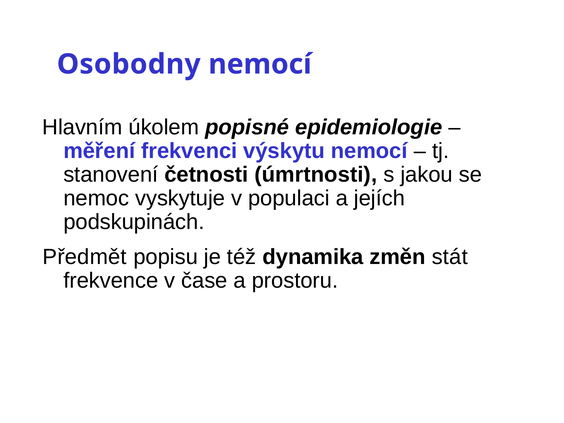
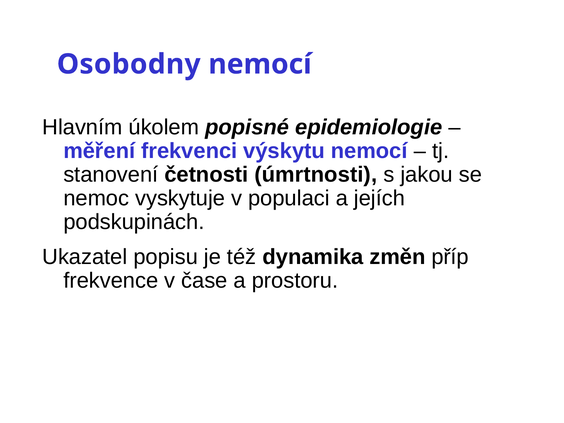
Předmět: Předmět -> Ukazatel
stát: stát -> příp
